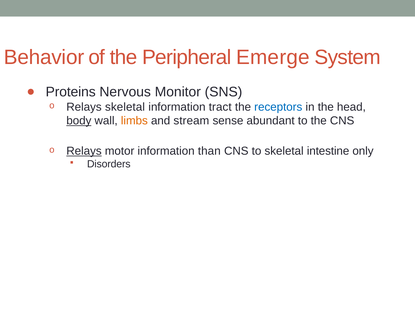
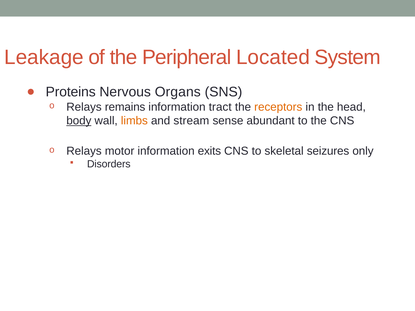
Behavior: Behavior -> Leakage
Emerge: Emerge -> Located
Monitor: Monitor -> Organs
Relays skeletal: skeletal -> remains
receptors colour: blue -> orange
Relays at (84, 151) underline: present -> none
than: than -> exits
intestine: intestine -> seizures
